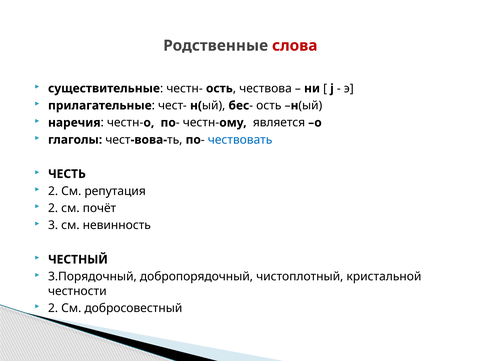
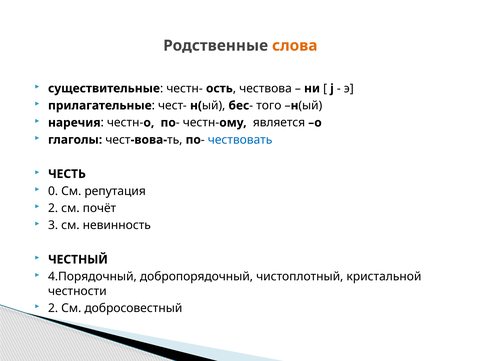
слова colour: red -> orange
ость at (269, 105): ость -> того
2 at (53, 191): 2 -> 0
3.Порядочный: 3.Порядочный -> 4.Порядочный
